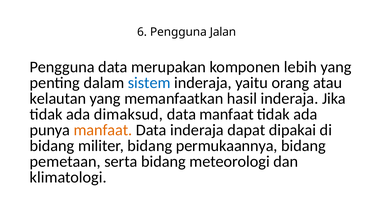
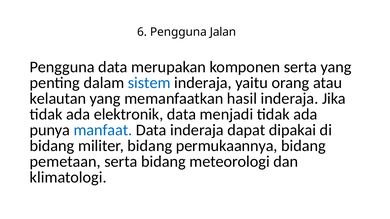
komponen lebih: lebih -> serta
dimaksud: dimaksud -> elektronik
data manfaat: manfaat -> menjadi
manfaat at (103, 130) colour: orange -> blue
